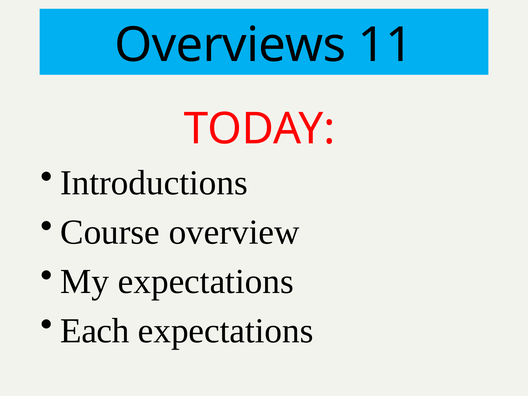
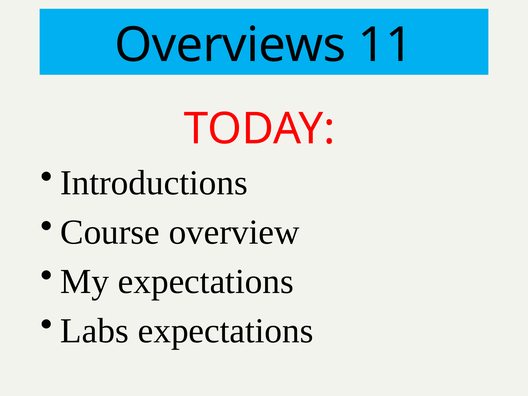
Each: Each -> Labs
